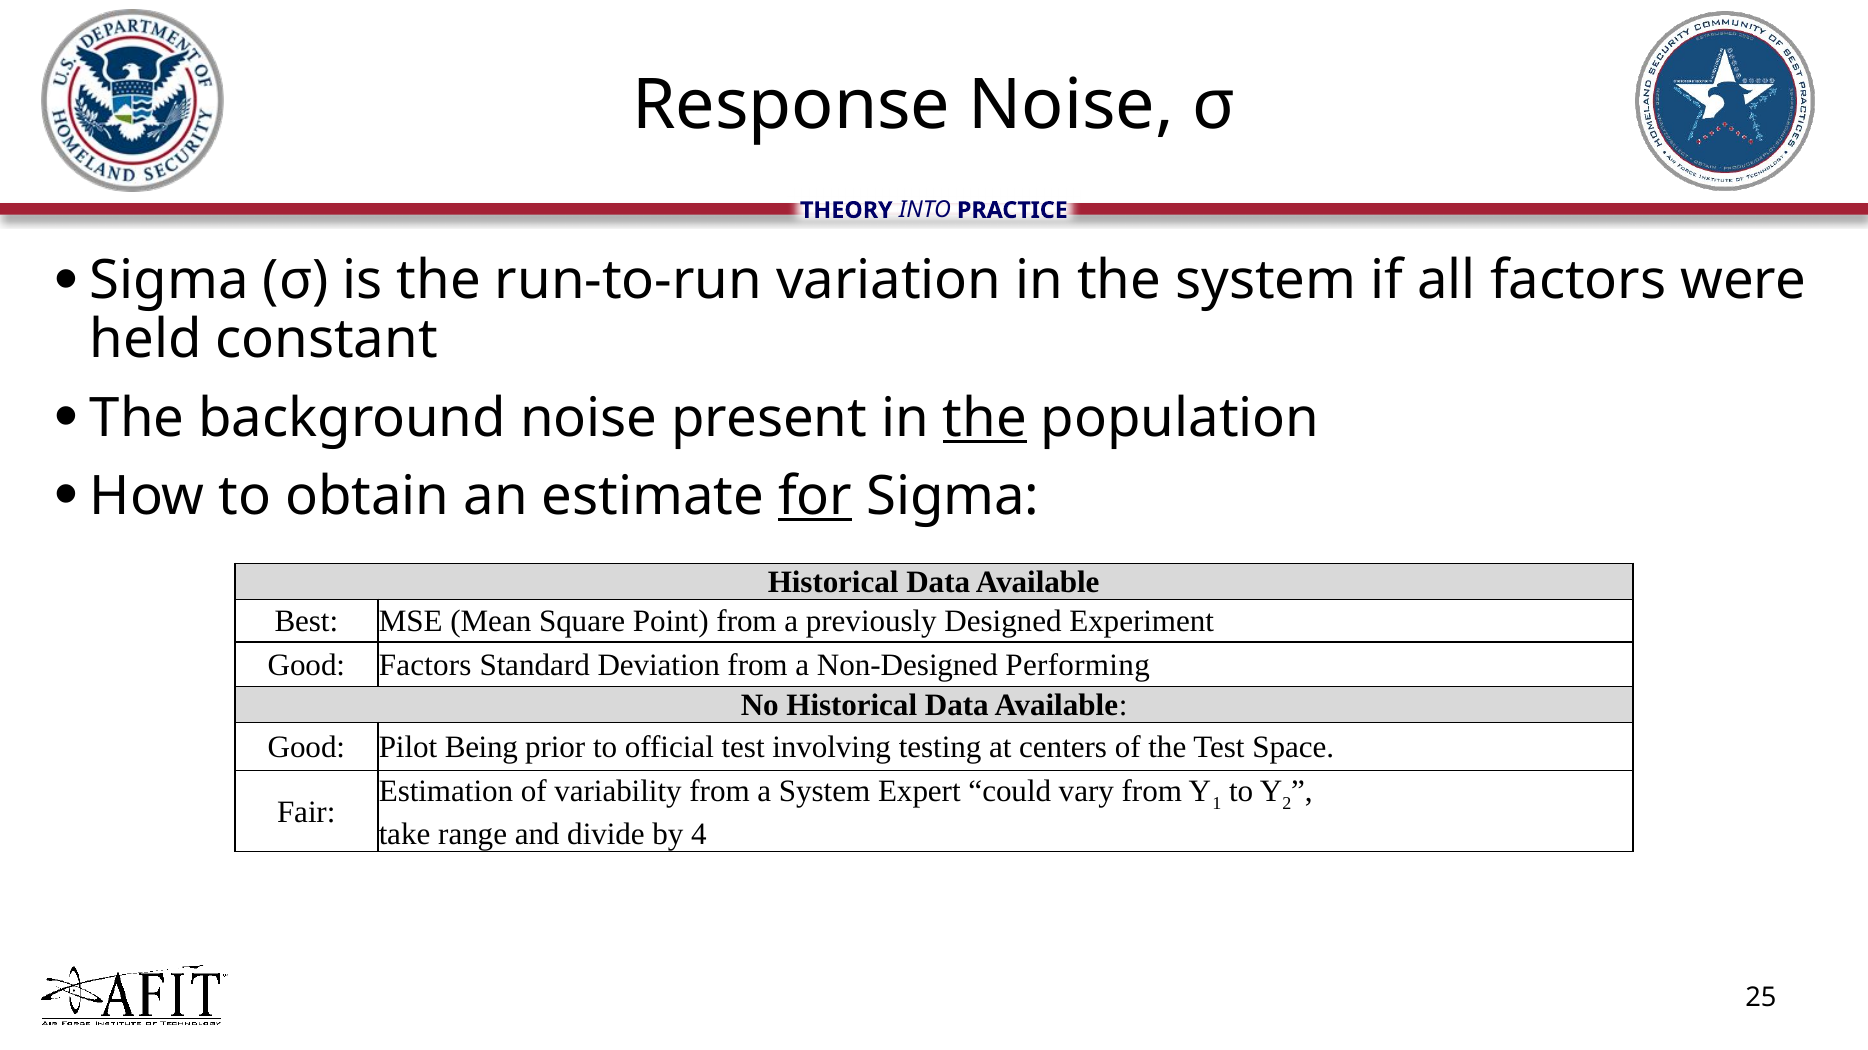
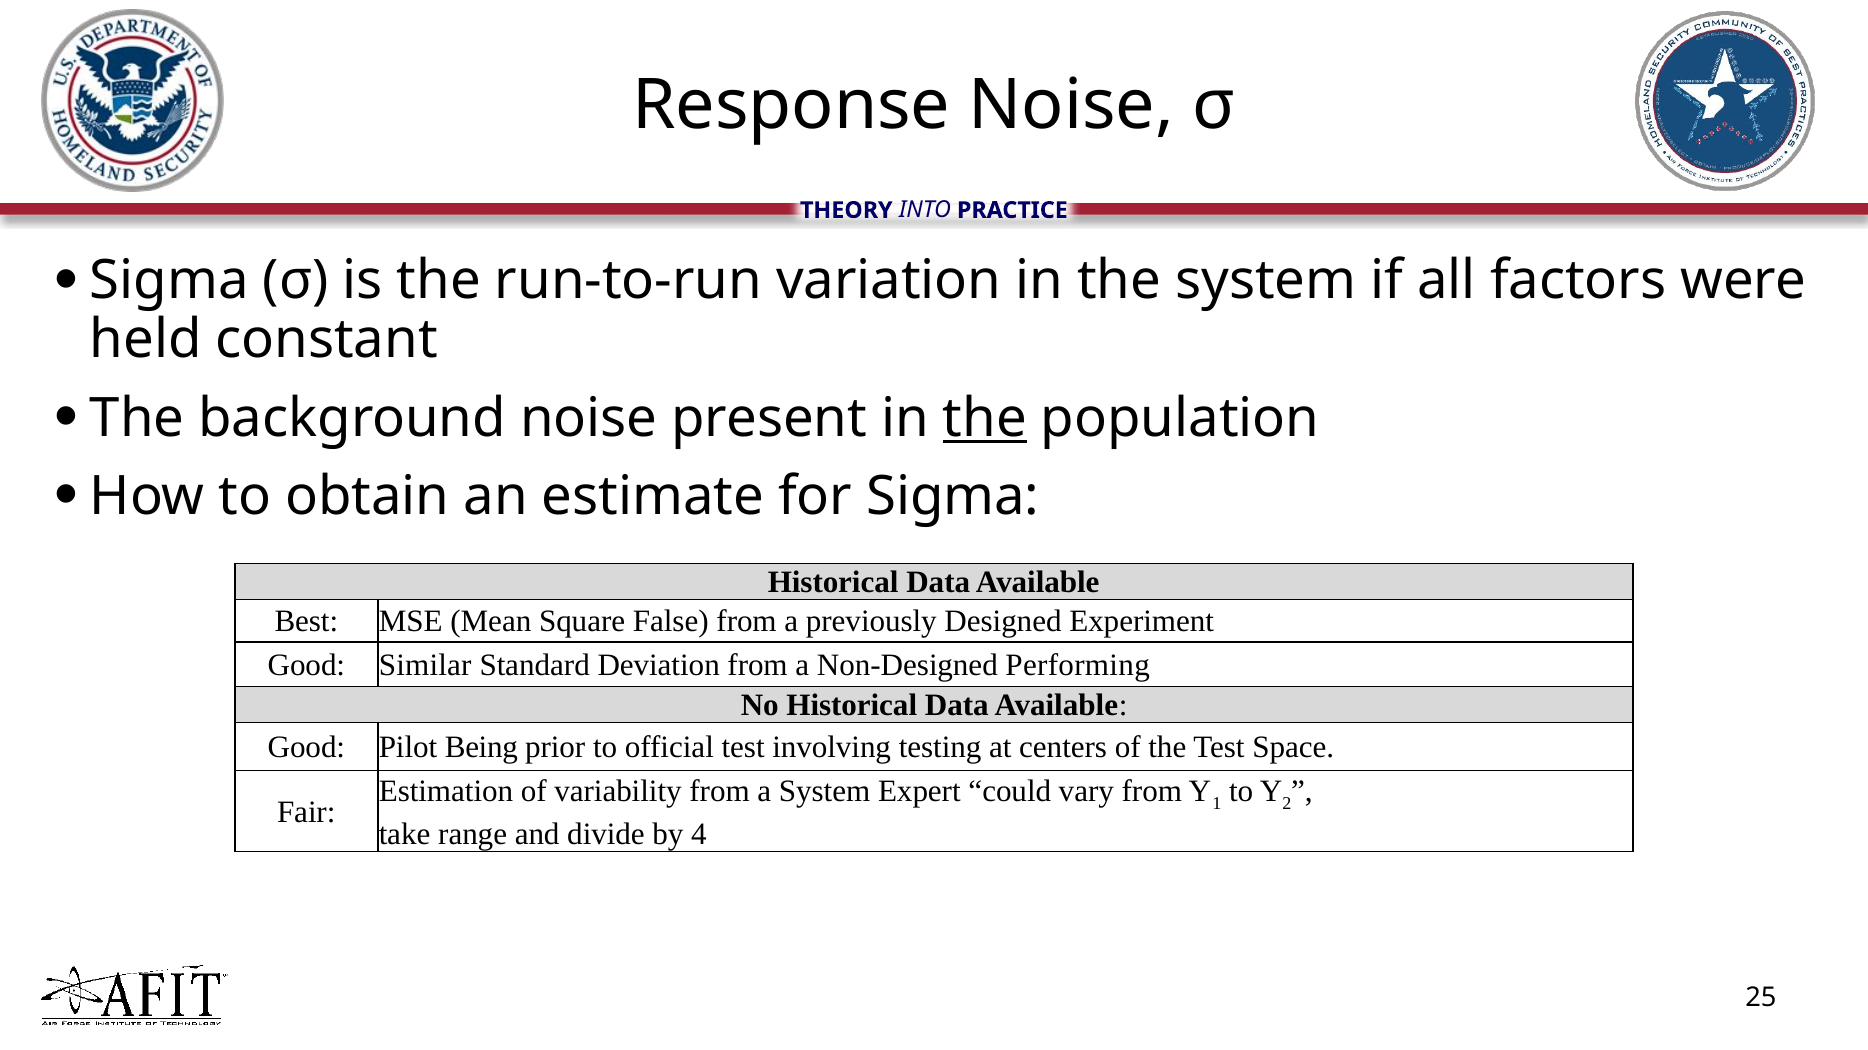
for underline: present -> none
Point: Point -> False
Good Factors: Factors -> Similar
